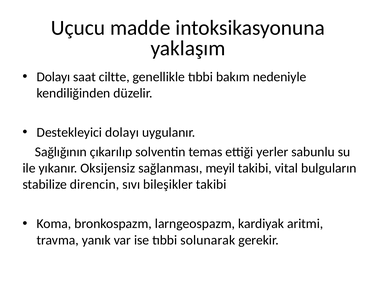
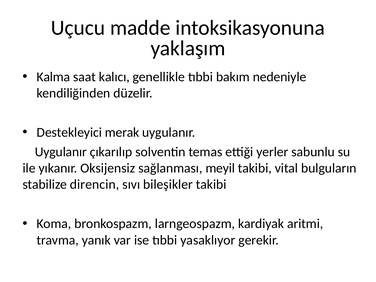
Dolayı at (53, 77): Dolayı -> Kalma
ciltte: ciltte -> kalıcı
Destekleyici dolayı: dolayı -> merak
Sağlığının at (61, 152): Sağlığının -> Uygulanır
solunarak: solunarak -> yasaklıyor
